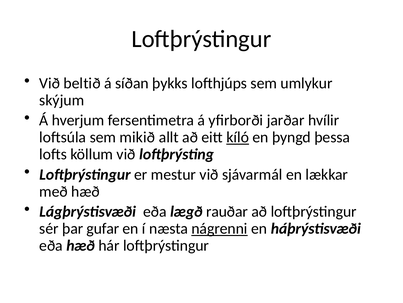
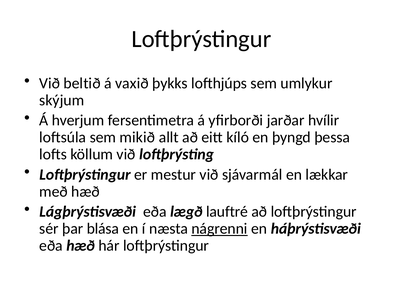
síðan: síðan -> vaxið
kíló underline: present -> none
rauðar: rauðar -> lauftré
gufar: gufar -> blása
